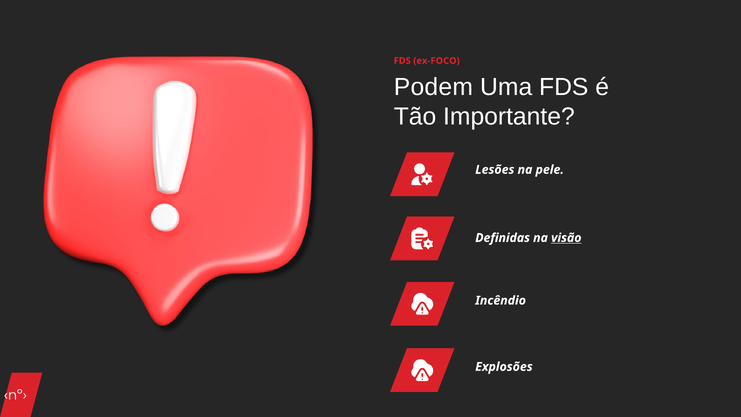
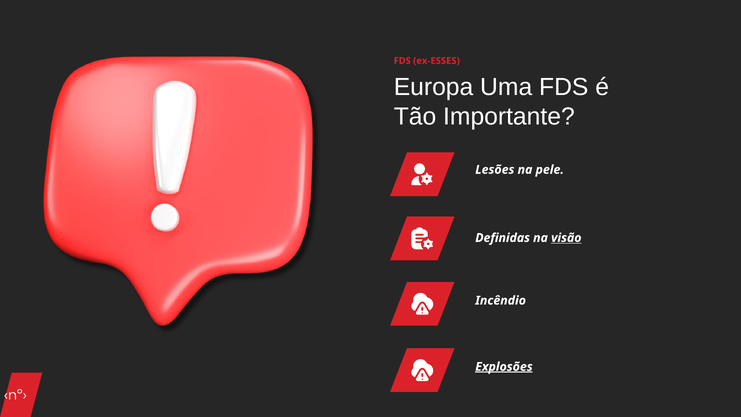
ex-FOCO: ex-FOCO -> ex-ESSES
Podem: Podem -> Europa
Explosões underline: none -> present
